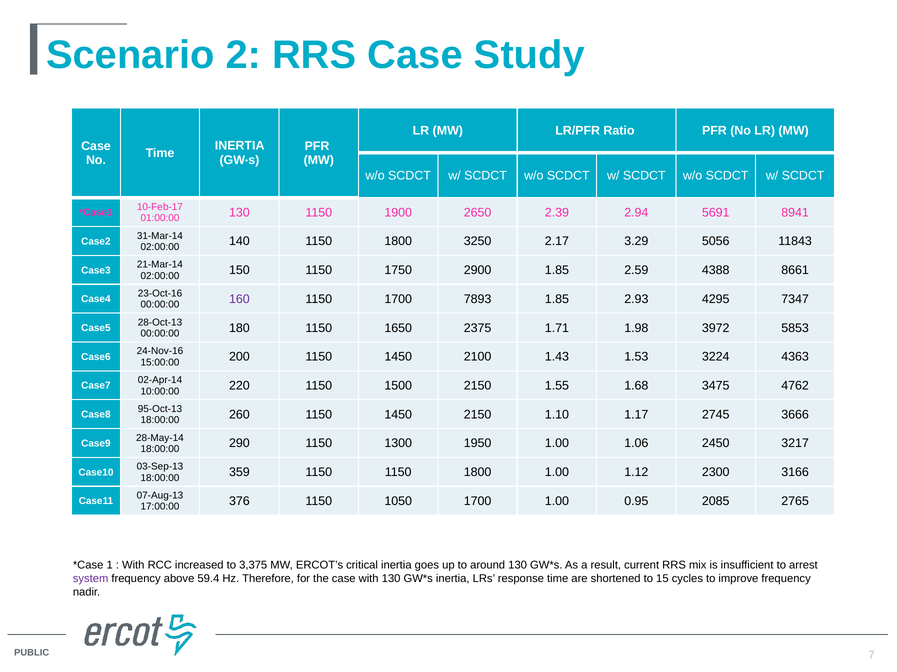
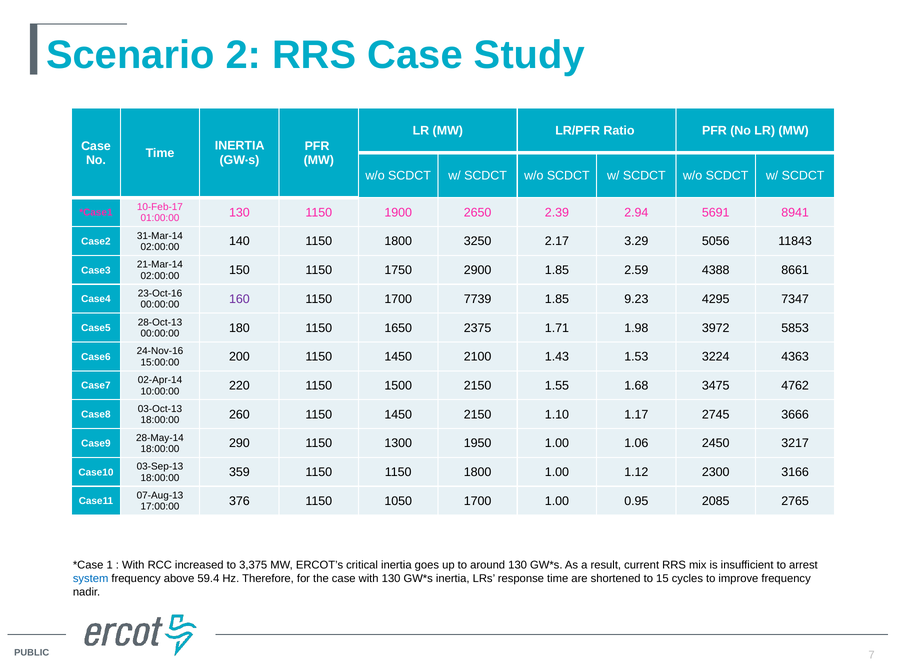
7893: 7893 -> 7739
2.93: 2.93 -> 9.23
95-Oct-13: 95-Oct-13 -> 03-Oct-13
system colour: purple -> blue
